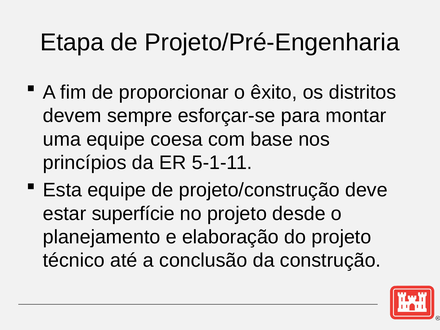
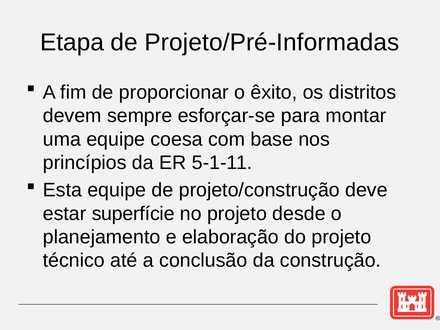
Projeto/Pré-Engenharia: Projeto/Pré-Engenharia -> Projeto/Pré-Informadas
